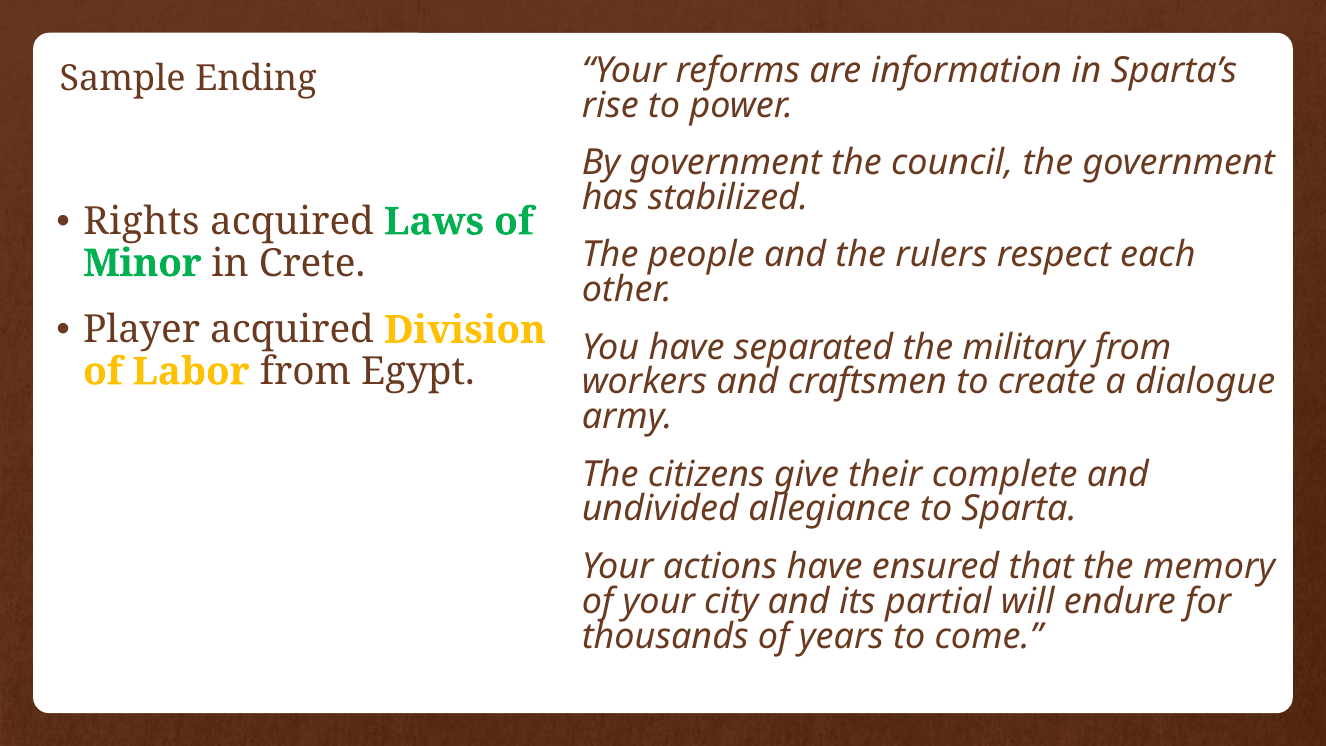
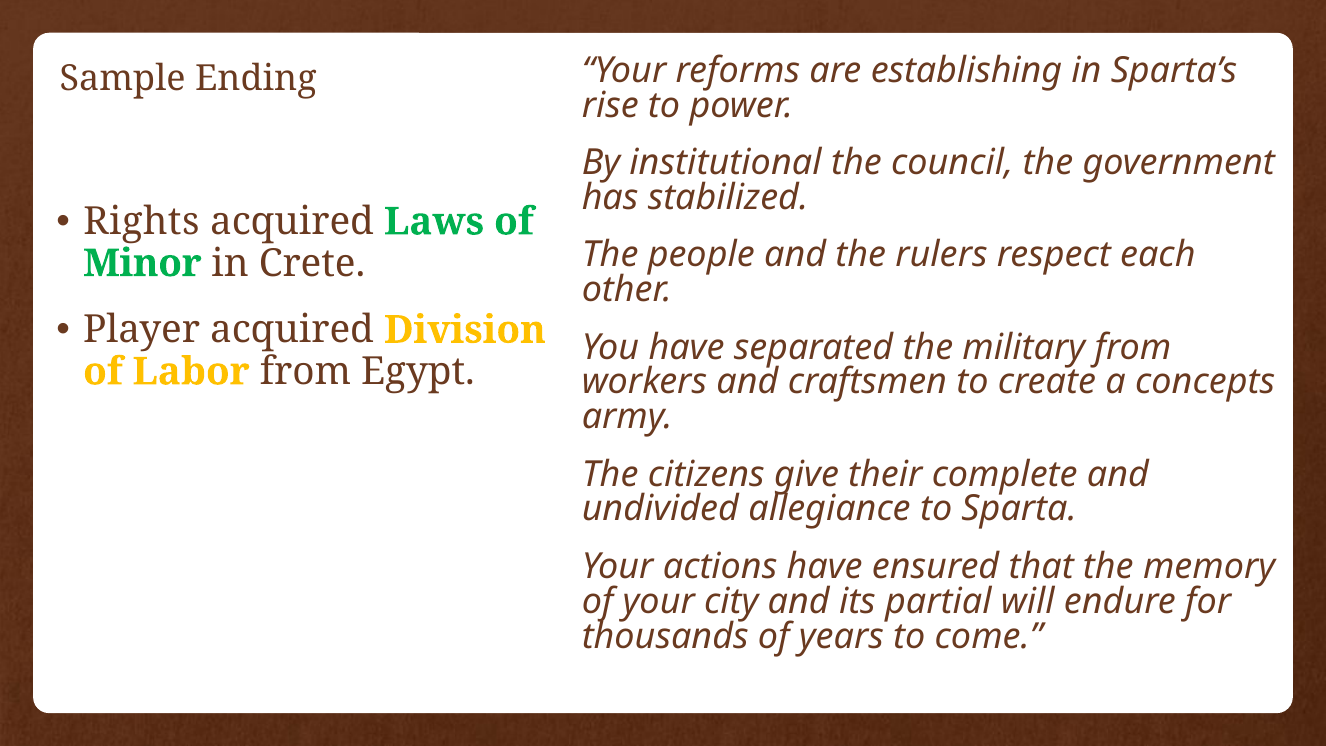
information: information -> establishing
By government: government -> institutional
dialogue: dialogue -> concepts
